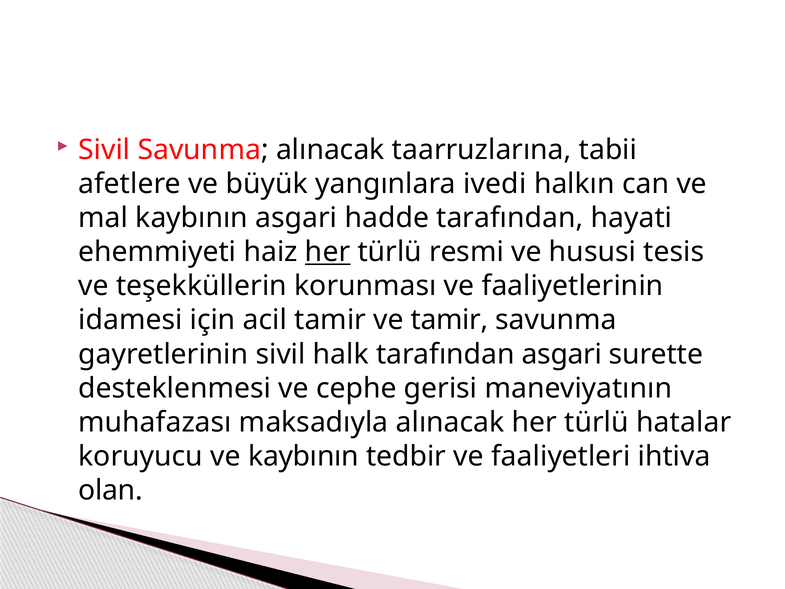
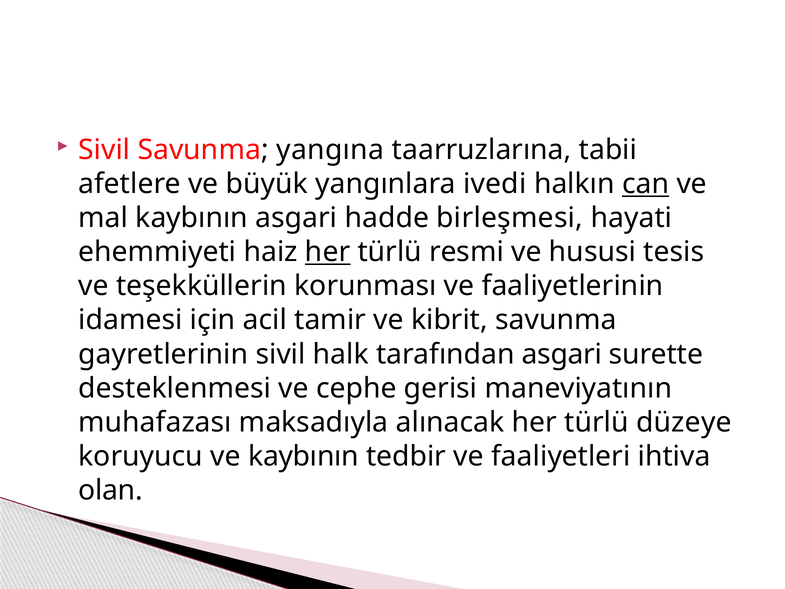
Savunma alınacak: alınacak -> yangına
can underline: none -> present
hadde tarafından: tarafından -> birleşmesi
ve tamir: tamir -> kibrit
hatalar: hatalar -> düzeye
